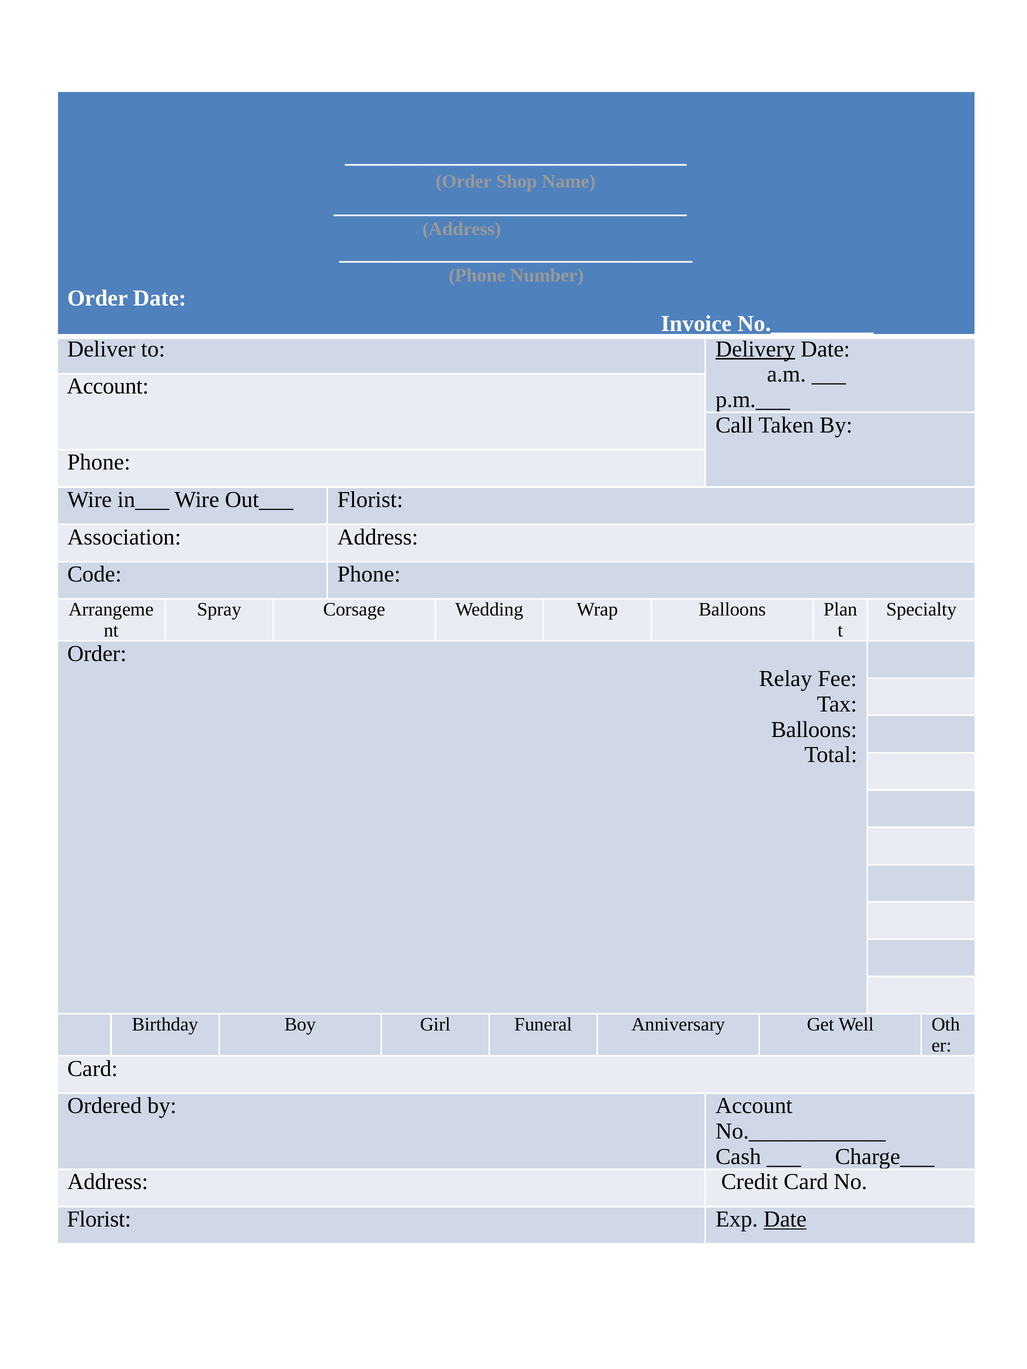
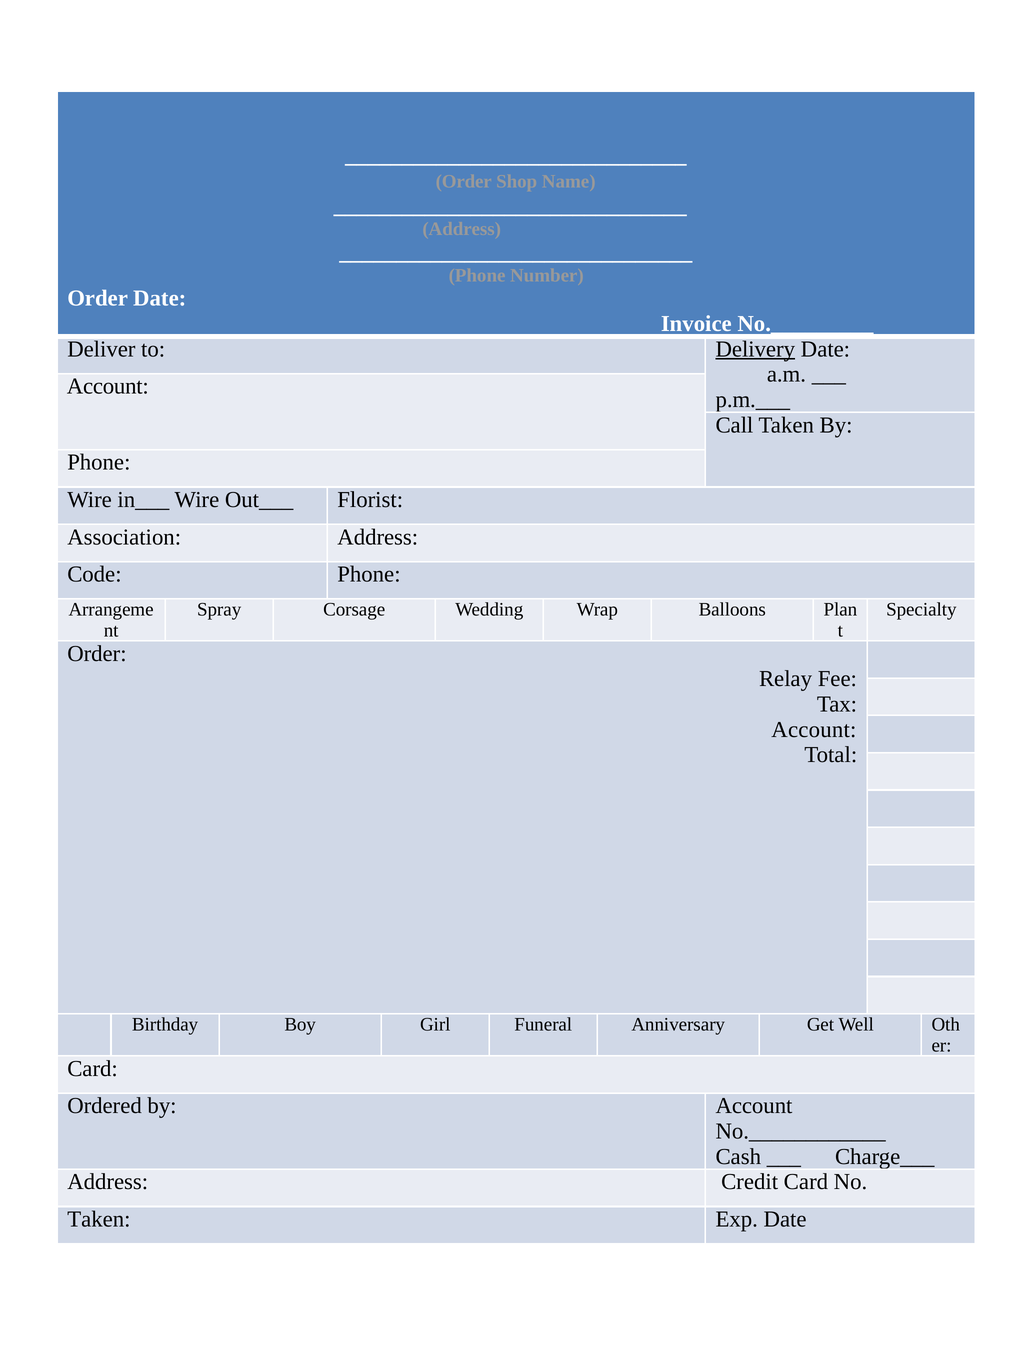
Balloons at (814, 730): Balloons -> Account
Florist at (99, 1220): Florist -> Taken
Date at (785, 1220) underline: present -> none
